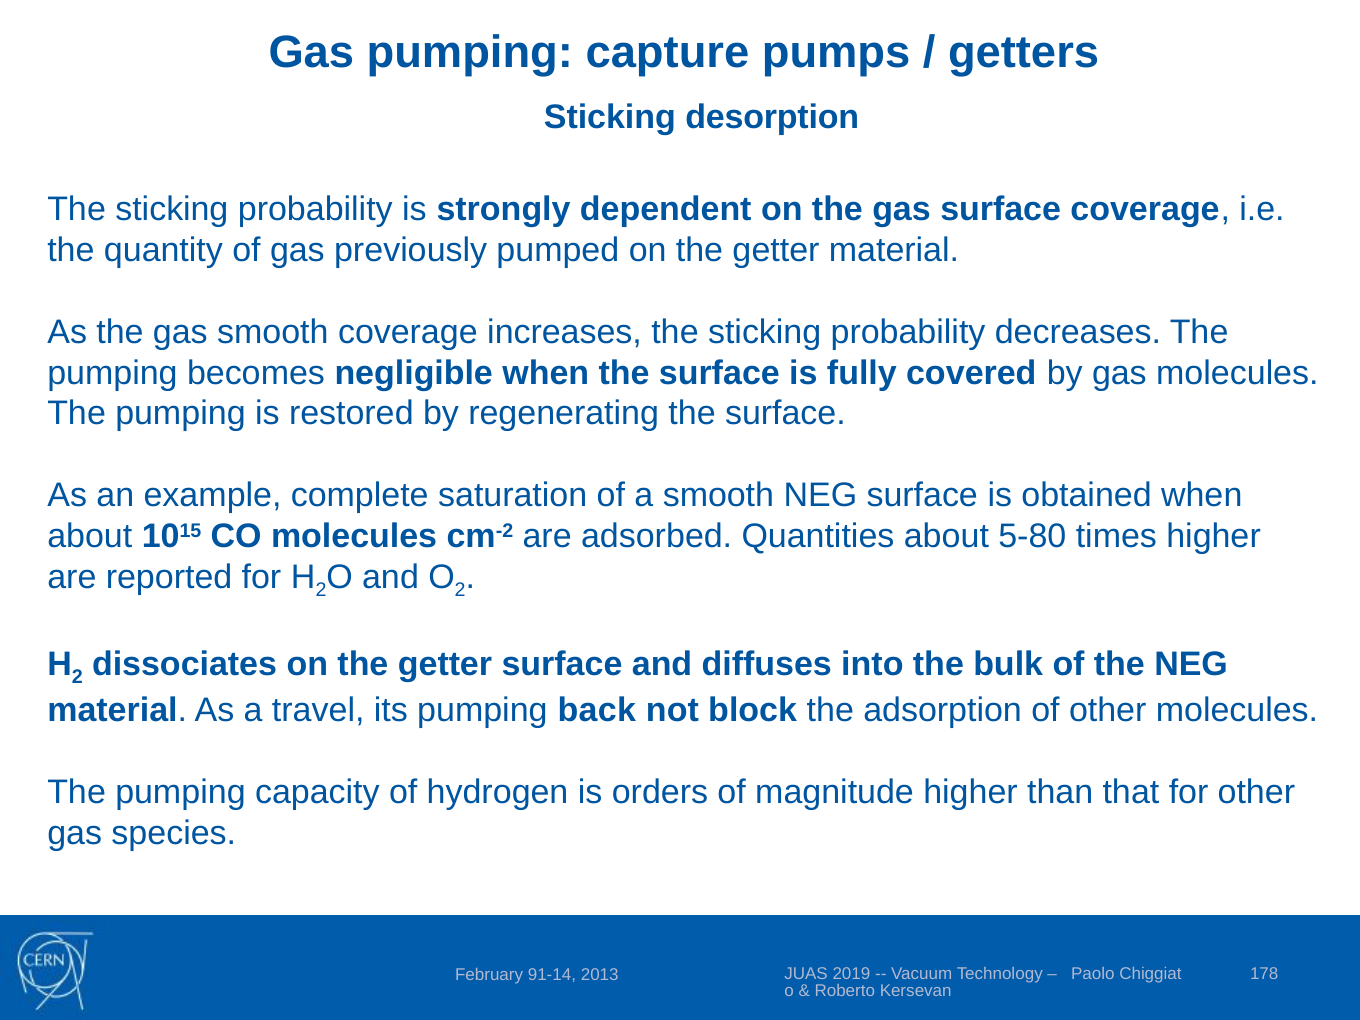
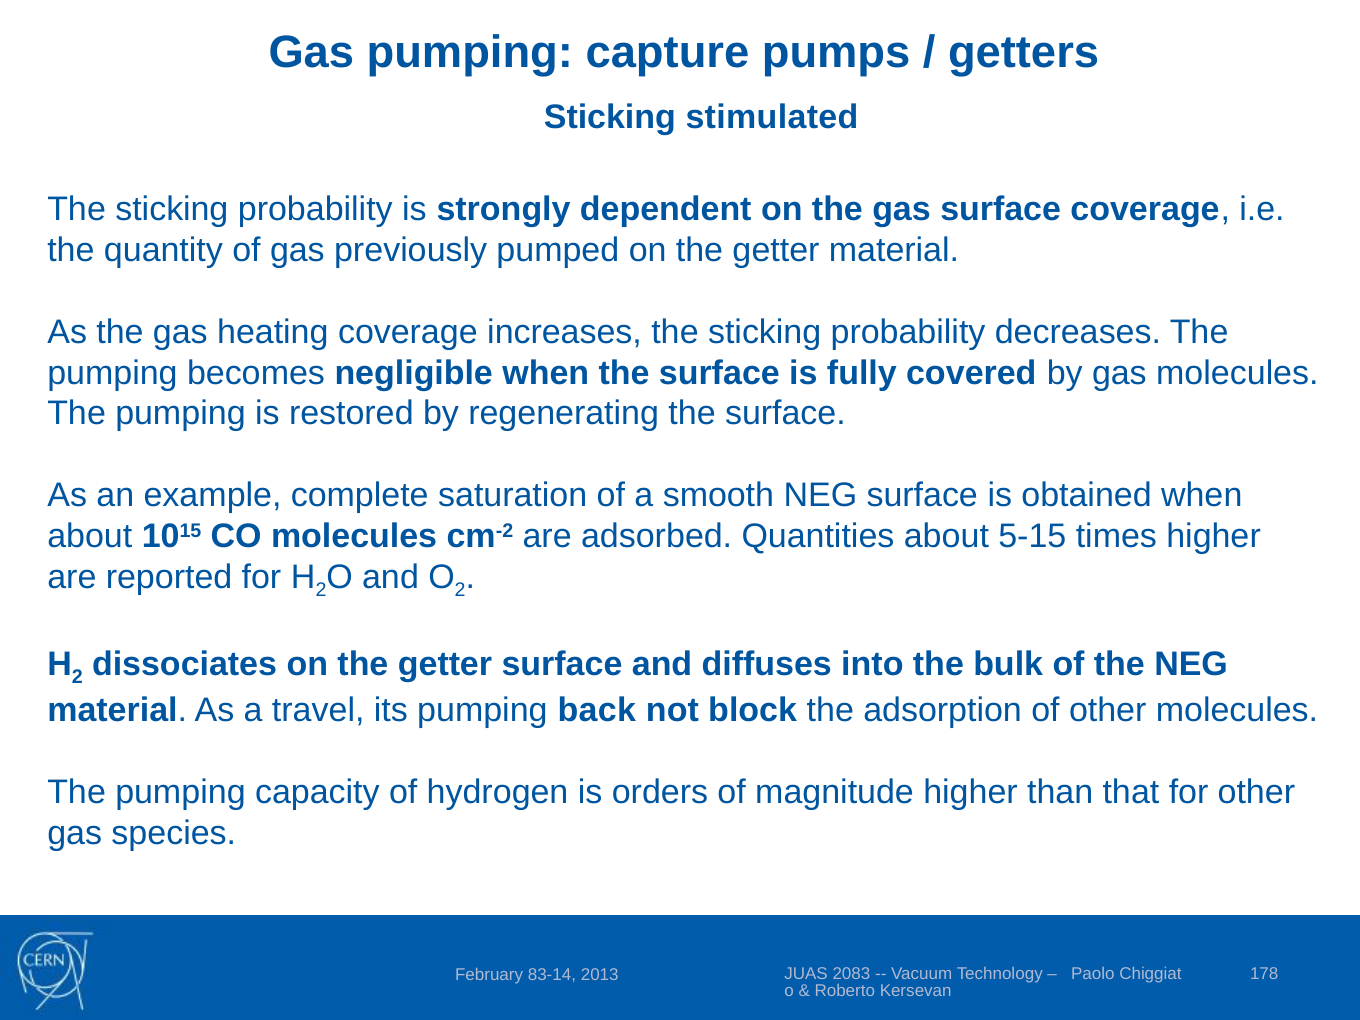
desorption: desorption -> stimulated
gas smooth: smooth -> heating
5-80: 5-80 -> 5-15
2019: 2019 -> 2083
91-14: 91-14 -> 83-14
